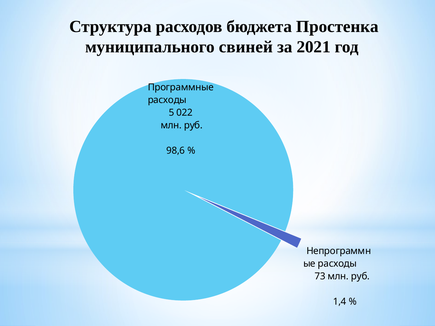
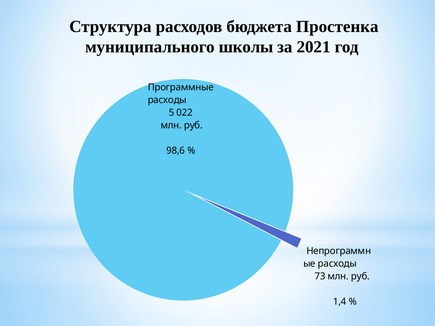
свиней: свиней -> школы
